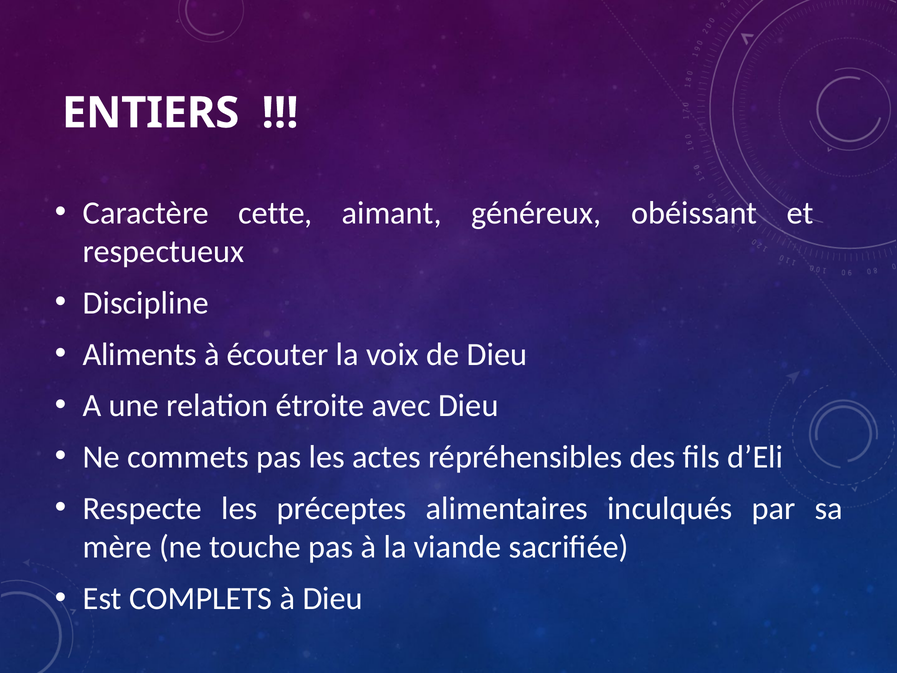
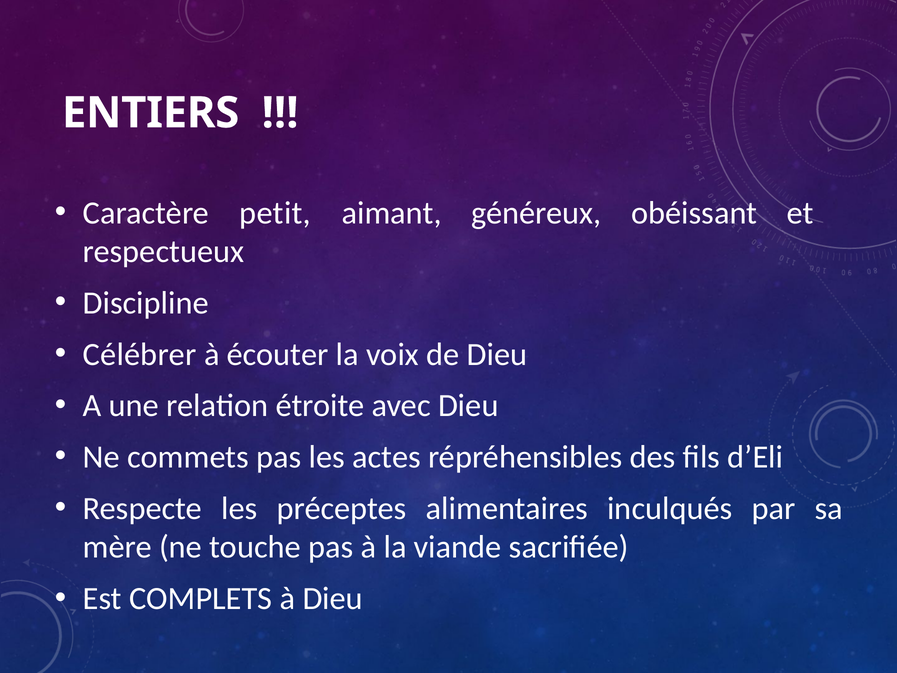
cette: cette -> petit
Aliments: Aliments -> Célébrer
